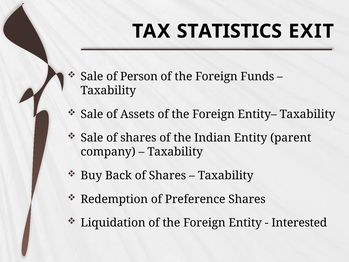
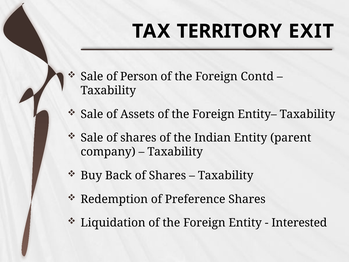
STATISTICS: STATISTICS -> TERRITORY
Funds: Funds -> Contd
